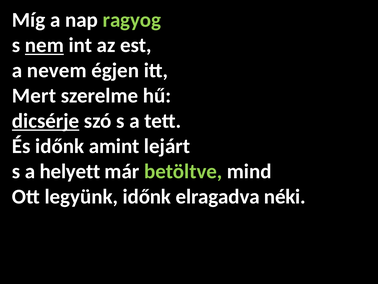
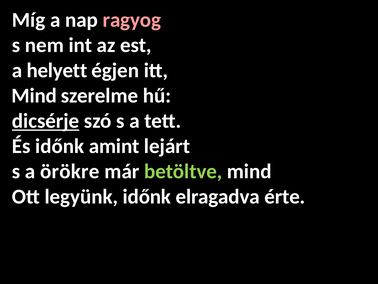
ragyog colour: light green -> pink
nem underline: present -> none
nevem: nevem -> helyett
Mert at (34, 96): Mert -> Mind
helyett: helyett -> örökre
néki: néki -> érte
